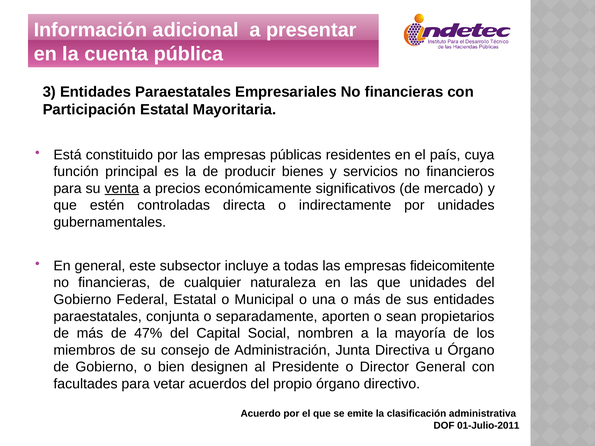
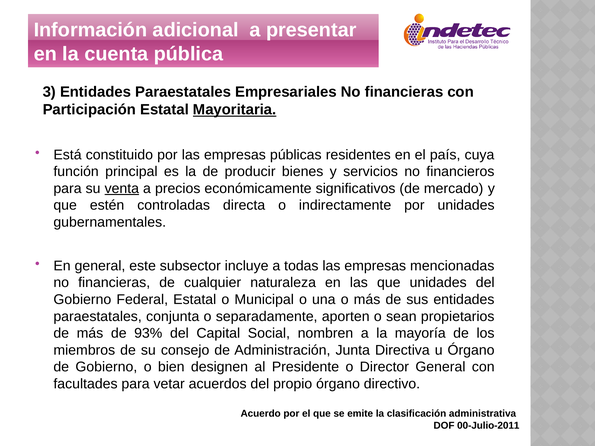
Mayoritaria underline: none -> present
fideicomitente: fideicomitente -> mencionadas
47%: 47% -> 93%
01-Julio-2011: 01-Julio-2011 -> 00-Julio-2011
